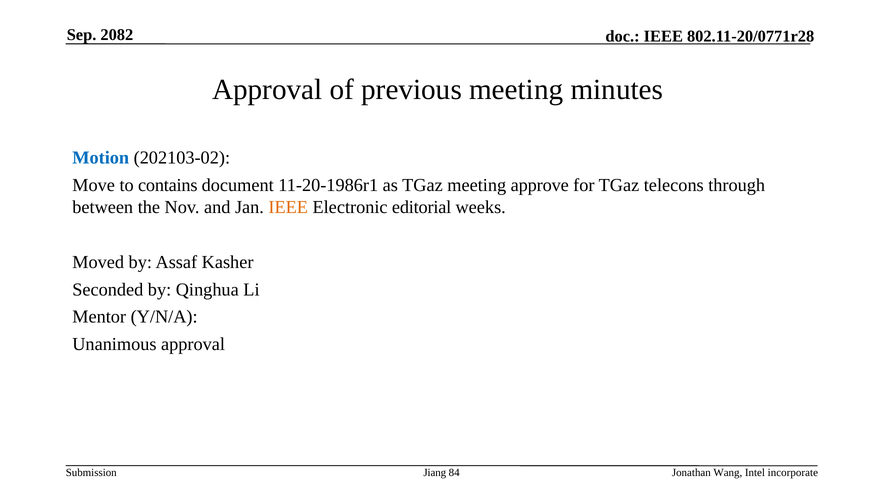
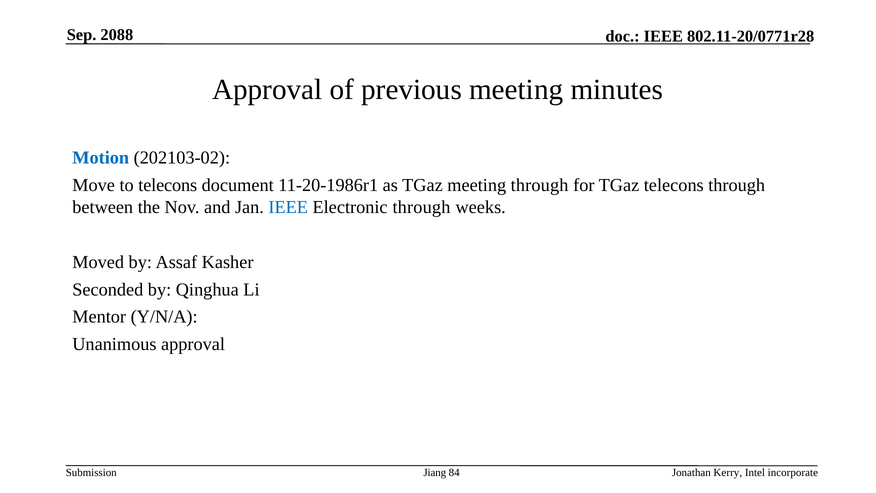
2082: 2082 -> 2088
to contains: contains -> telecons
meeting approve: approve -> through
IEEE at (288, 207) colour: orange -> blue
Electronic editorial: editorial -> through
Wang: Wang -> Kerry
